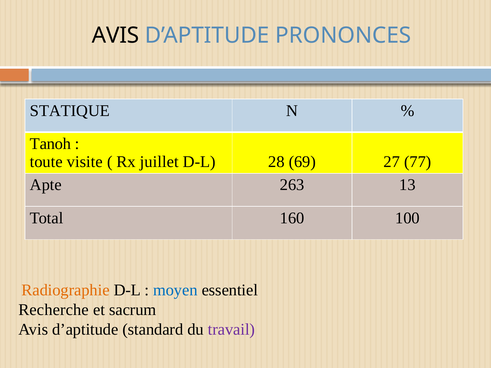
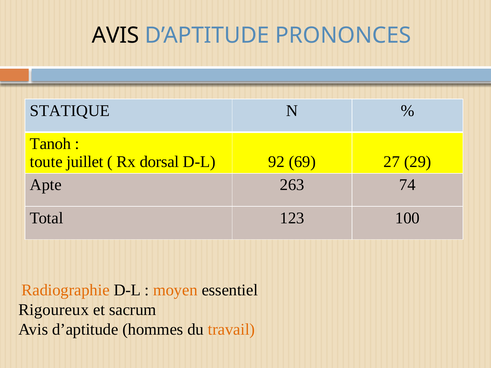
visite: visite -> juillet
juillet: juillet -> dorsal
28: 28 -> 92
77: 77 -> 29
13: 13 -> 74
160: 160 -> 123
moyen colour: blue -> orange
Recherche: Recherche -> Rigoureux
standard: standard -> hommes
travail colour: purple -> orange
